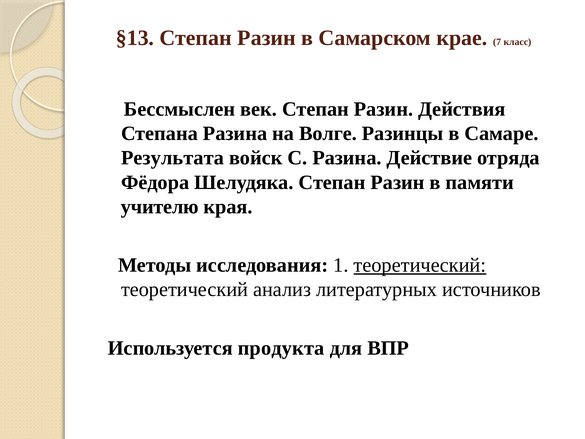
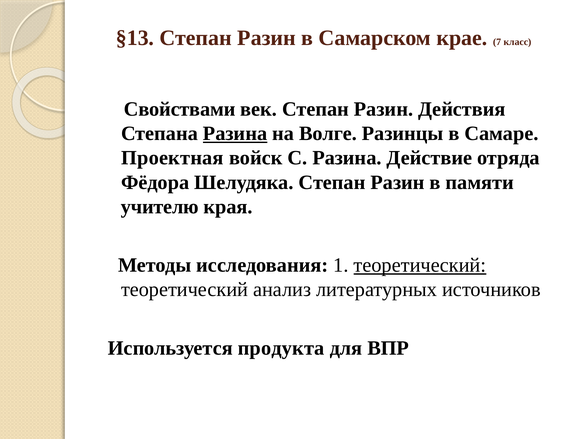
Бессмыслен: Бессмыслен -> Свойствами
Разина at (235, 133) underline: none -> present
Результата: Результата -> Проектная
